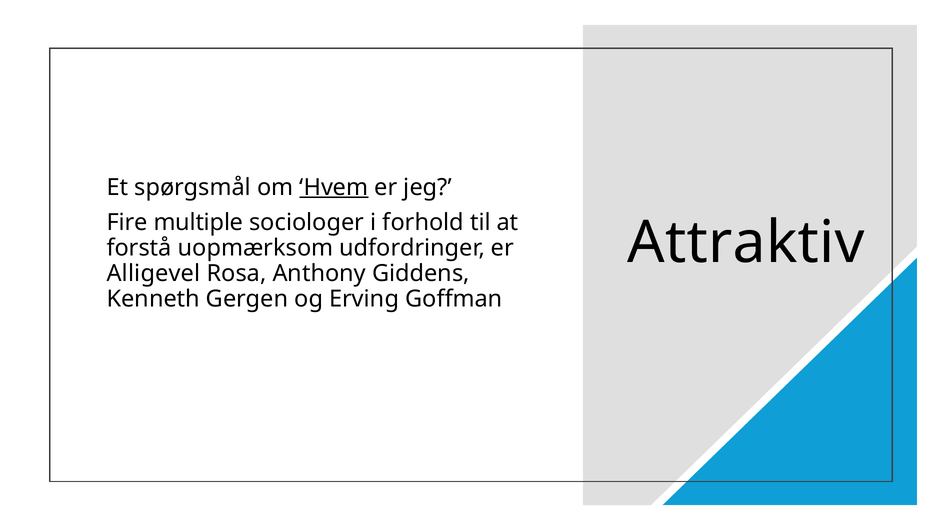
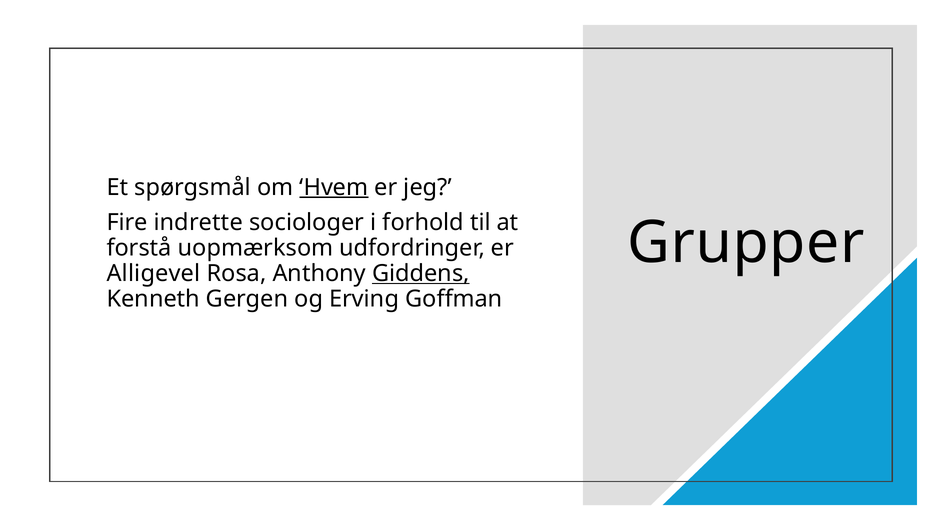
multiple: multiple -> indrette
Attraktiv: Attraktiv -> Grupper
Giddens underline: none -> present
